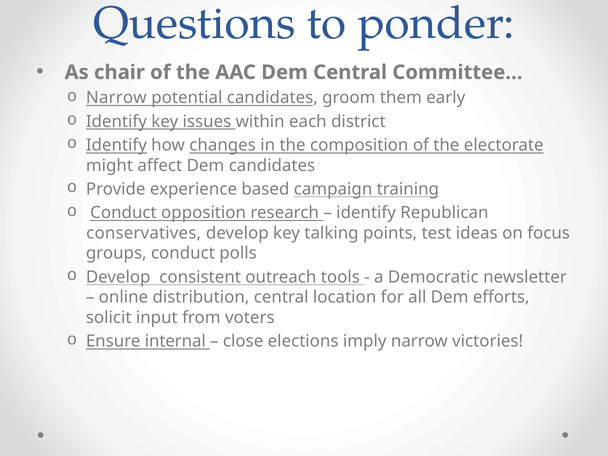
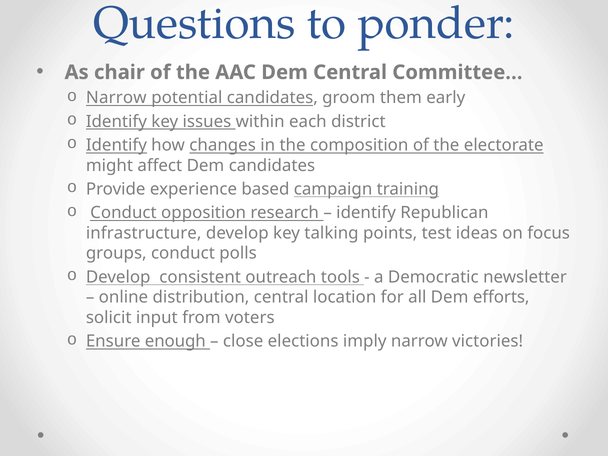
conservatives: conservatives -> infrastructure
internal: internal -> enough
